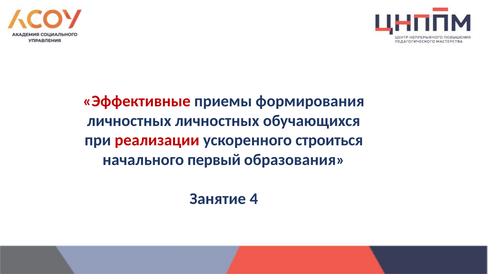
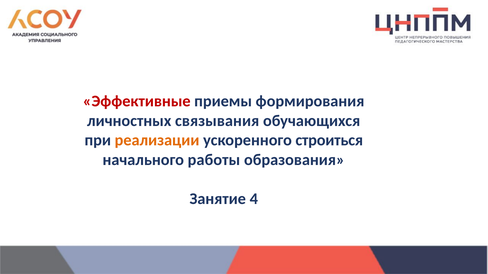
личностных личностных: личностных -> связывания
реализации colour: red -> orange
первый: первый -> работы
